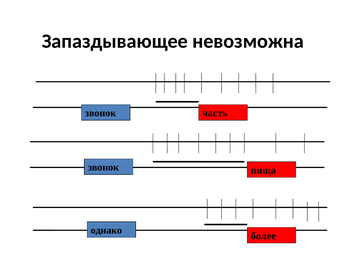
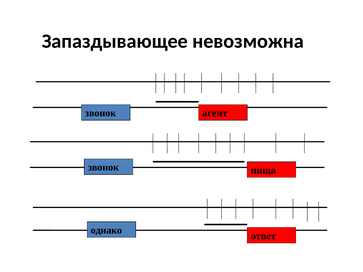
часть: часть -> агент
более: более -> ответ
